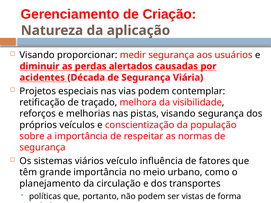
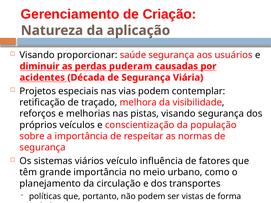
medir: medir -> saúde
alertados: alertados -> puderam
